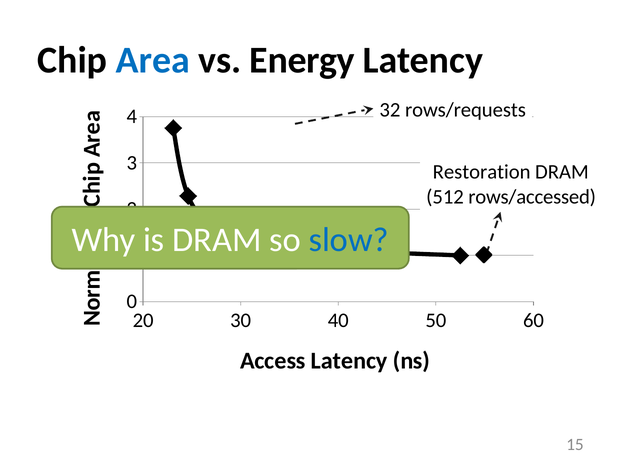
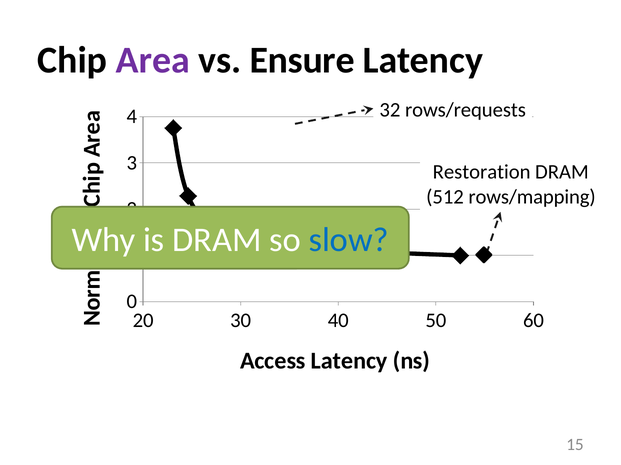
Area colour: blue -> purple
Energy: Energy -> Ensure
rows/accessed: rows/accessed -> rows/mapping
